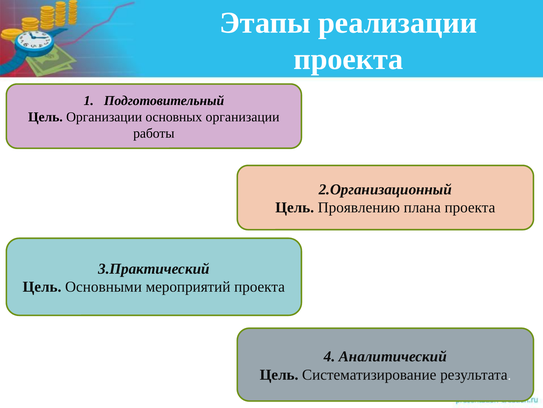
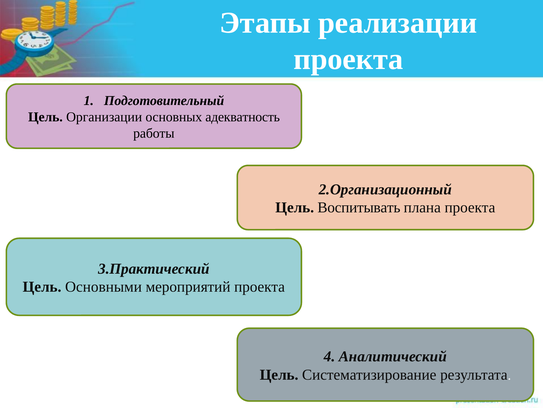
основных организации: организации -> адекватность
Проявлению: Проявлению -> Воспитывать
